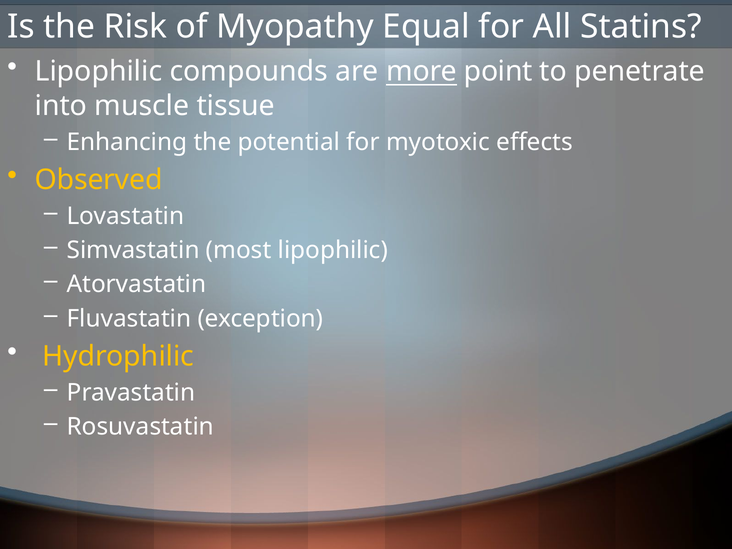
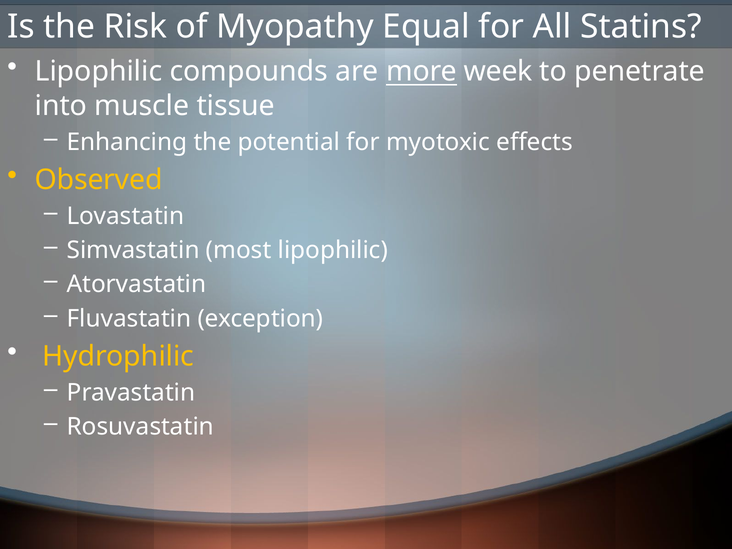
point: point -> week
